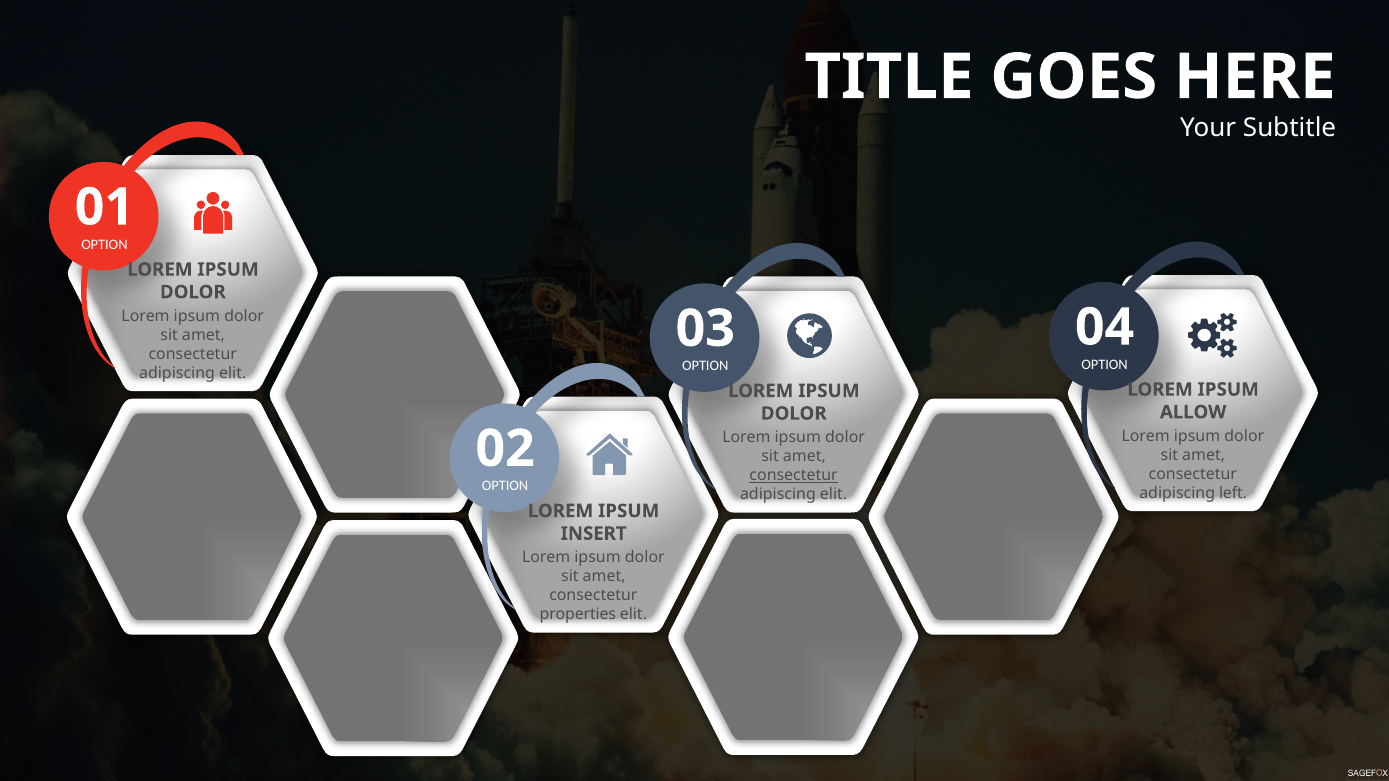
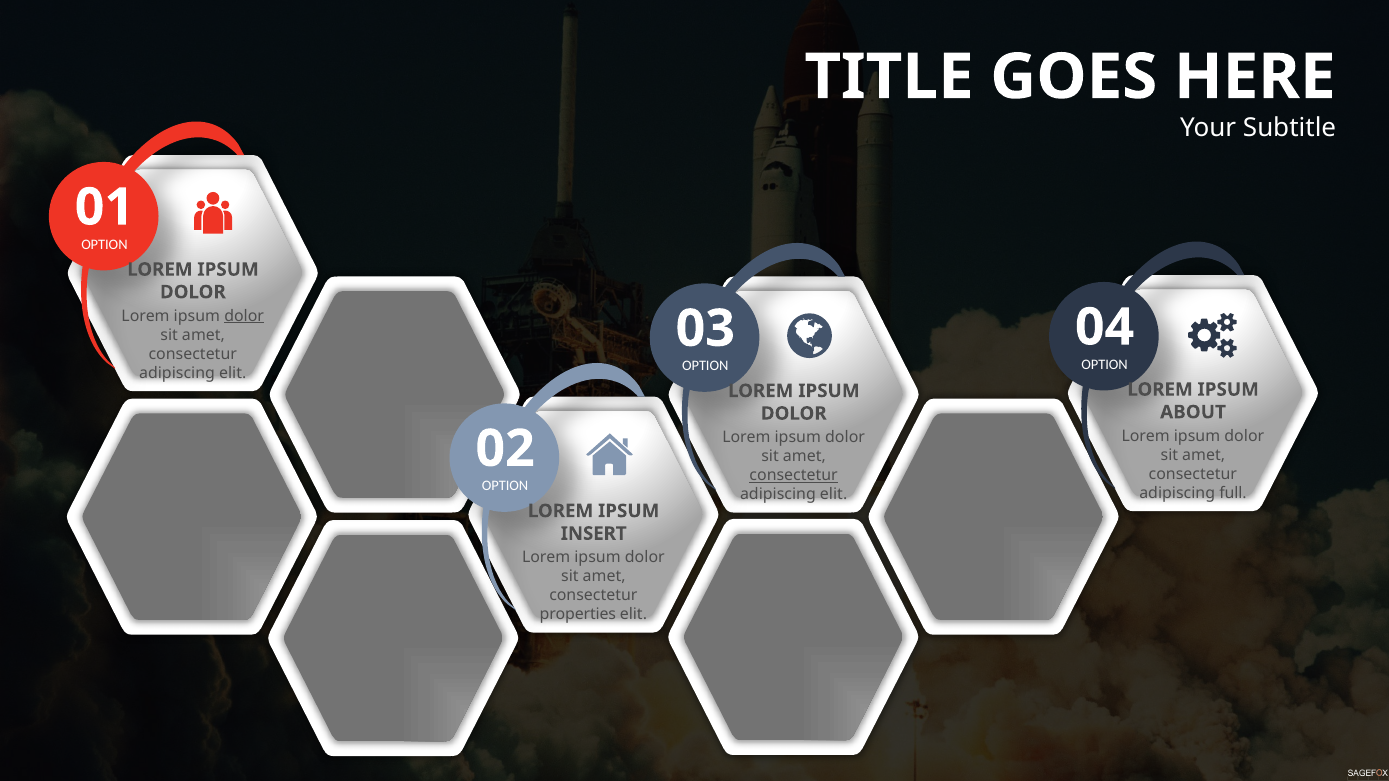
dolor at (244, 316) underline: none -> present
ALLOW: ALLOW -> ABOUT
left: left -> full
